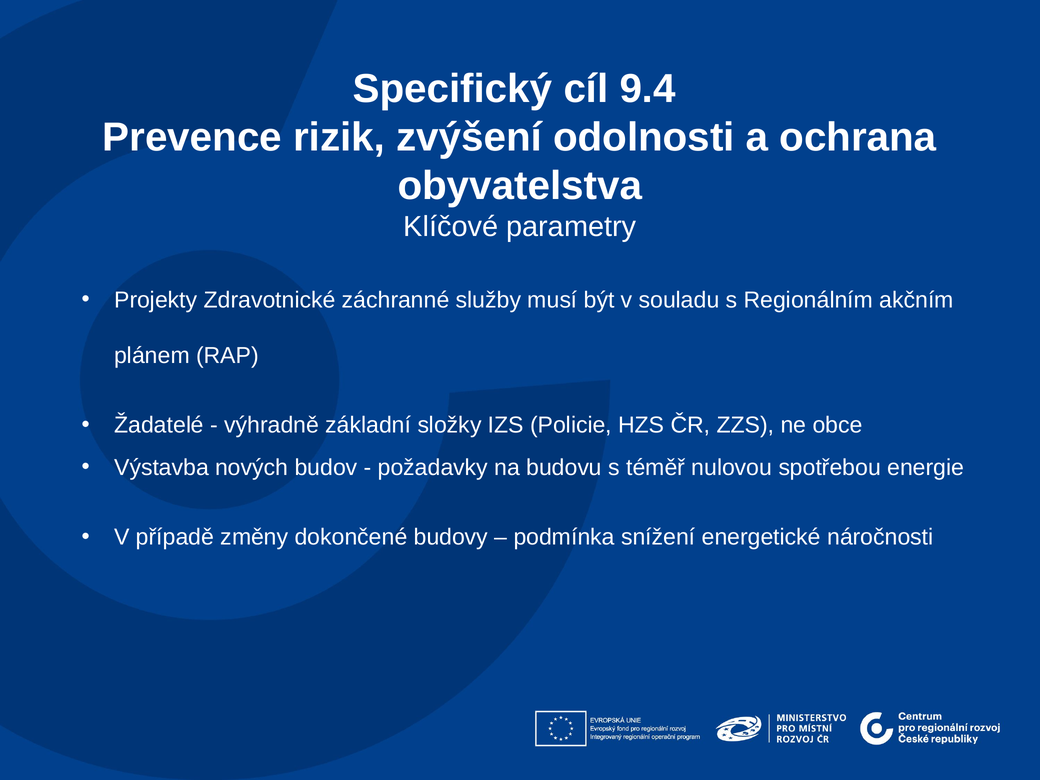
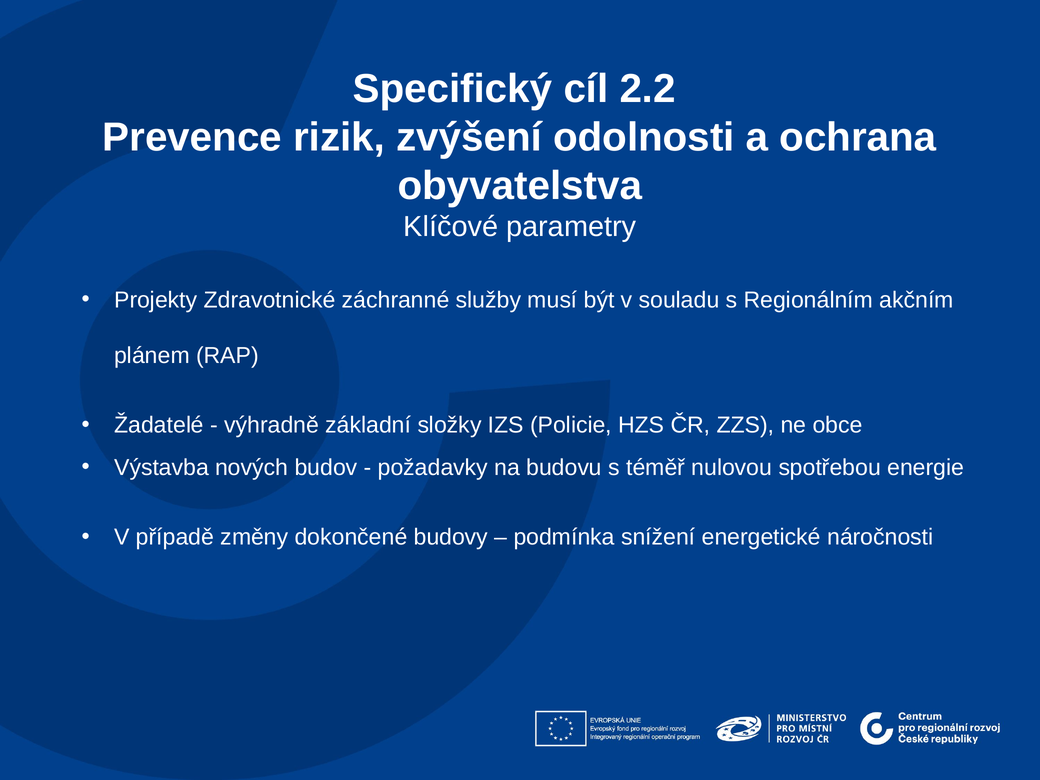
9.4: 9.4 -> 2.2
